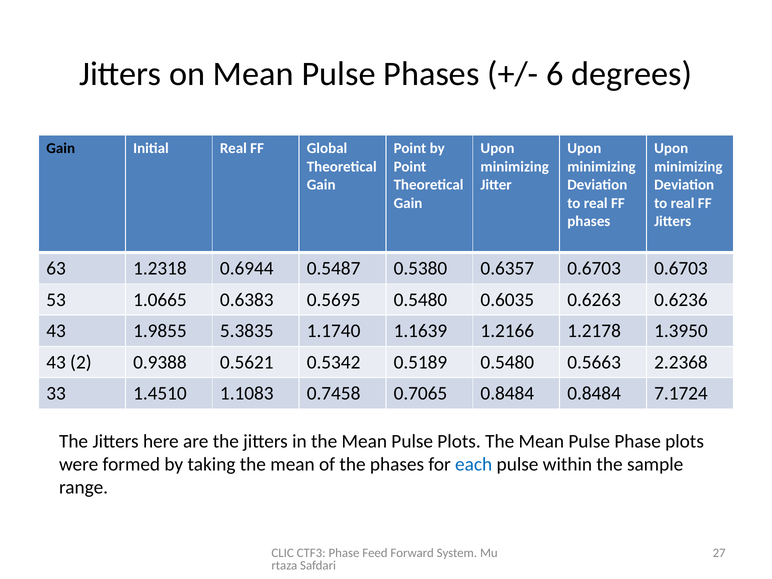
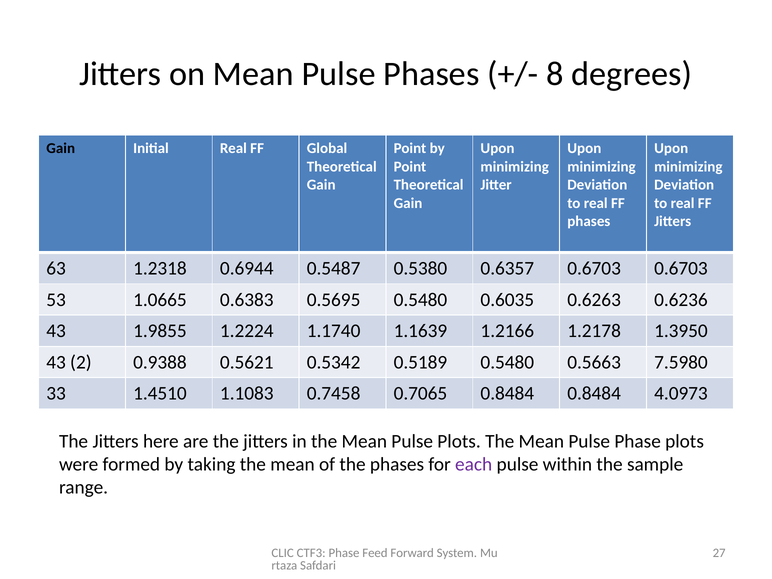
6: 6 -> 8
5.3835: 5.3835 -> 1.2224
2.2368: 2.2368 -> 7.5980
7.1724: 7.1724 -> 4.0973
each colour: blue -> purple
